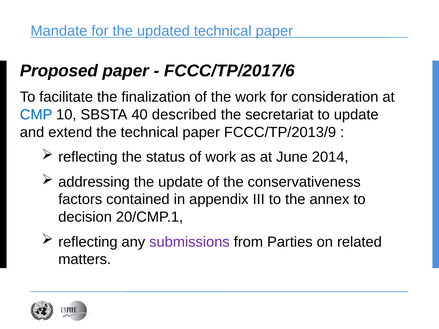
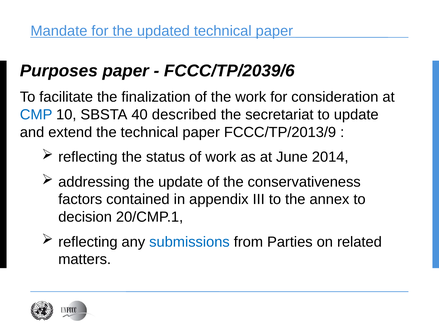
Proposed: Proposed -> Purposes
FCCC/TP/2017/6: FCCC/TP/2017/6 -> FCCC/TP/2039/6
submissions colour: purple -> blue
